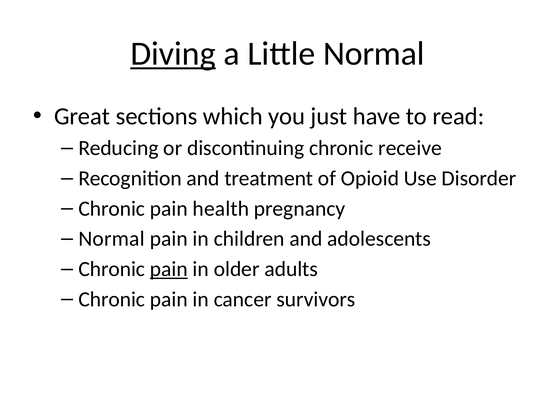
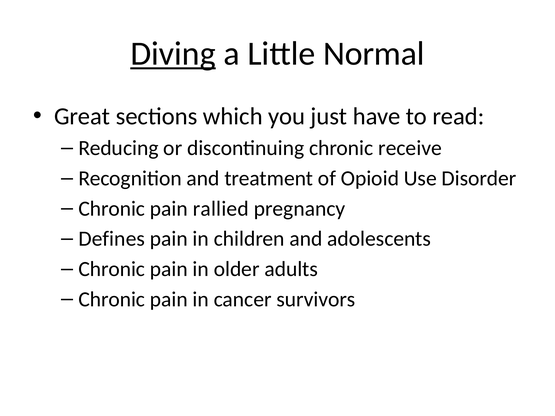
health: health -> rallied
Normal at (112, 239): Normal -> Defines
pain at (169, 269) underline: present -> none
